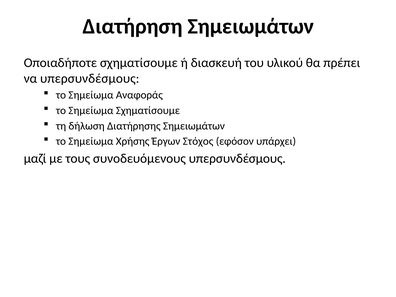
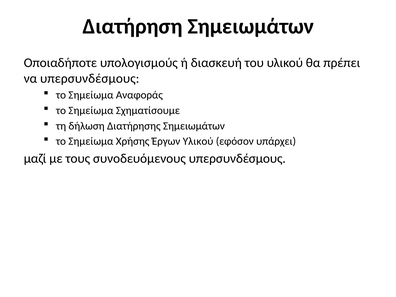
Οποιαδήποτε σχηματίσουμε: σχηματίσουμε -> υπολογισμούς
Έργων Στόχος: Στόχος -> Υλικού
